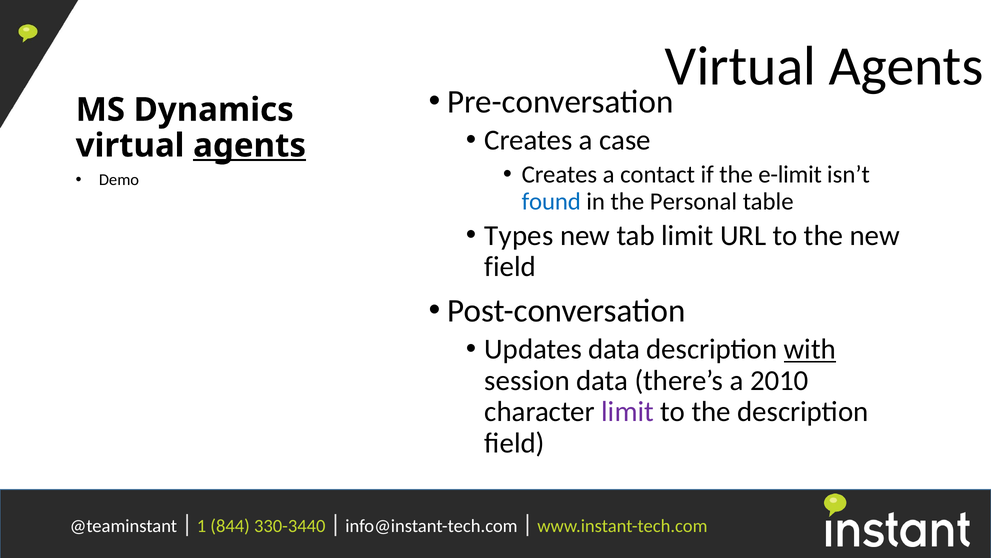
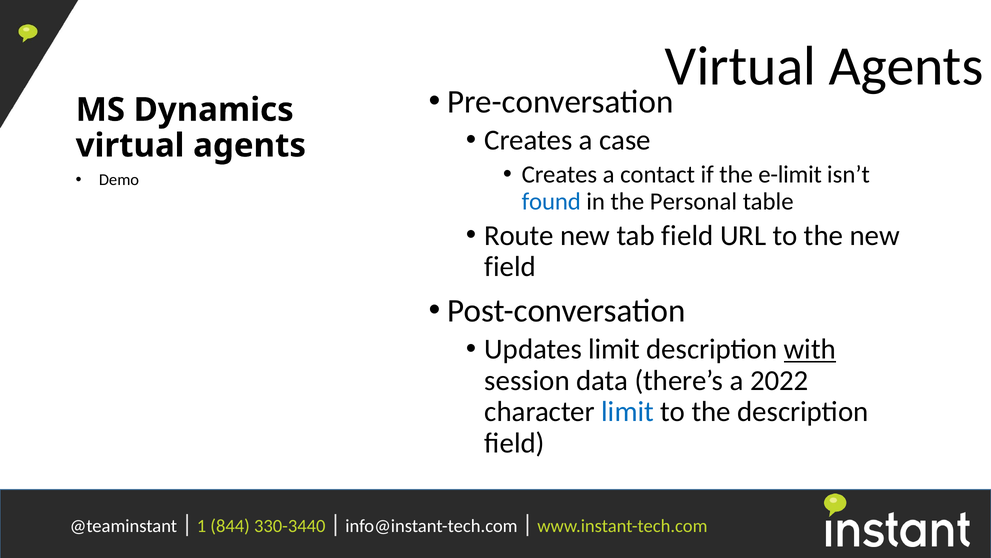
agents at (250, 145) underline: present -> none
Types: Types -> Route
tab limit: limit -> field
Updates data: data -> limit
2010: 2010 -> 2022
limit at (628, 411) colour: purple -> blue
